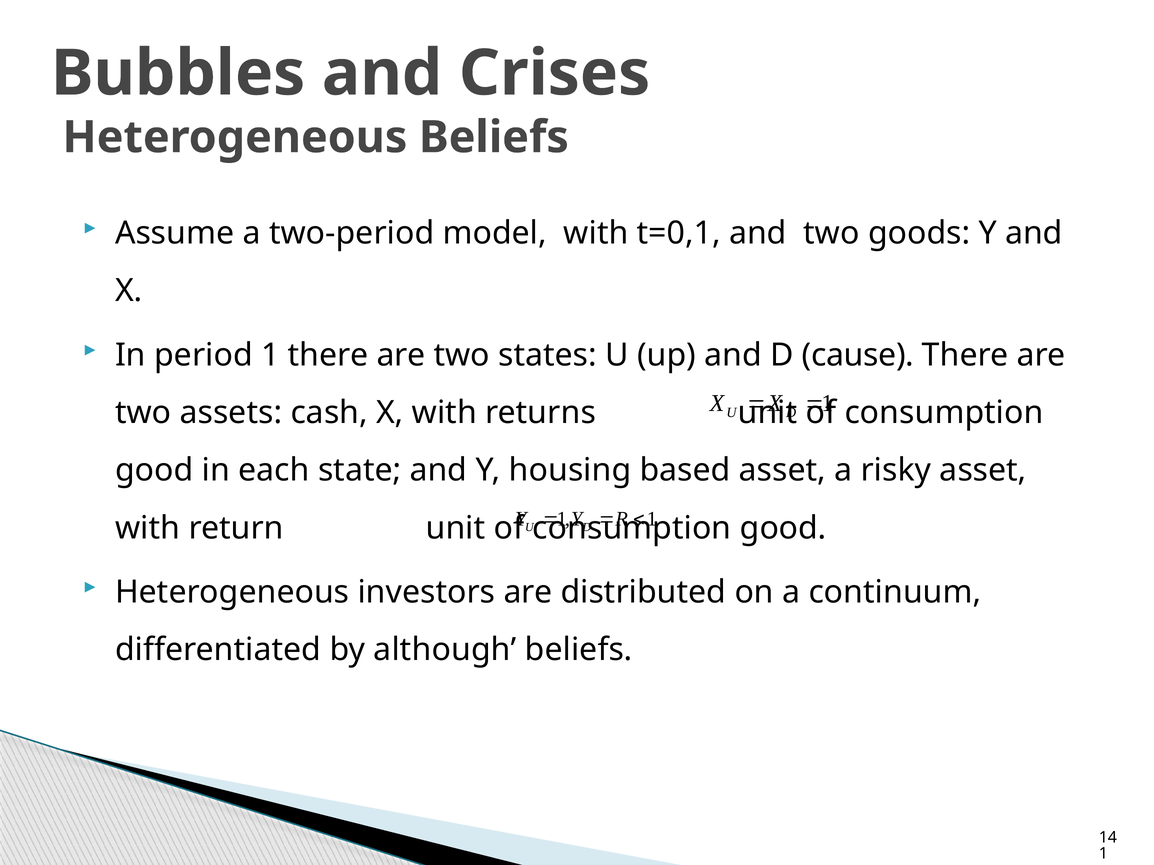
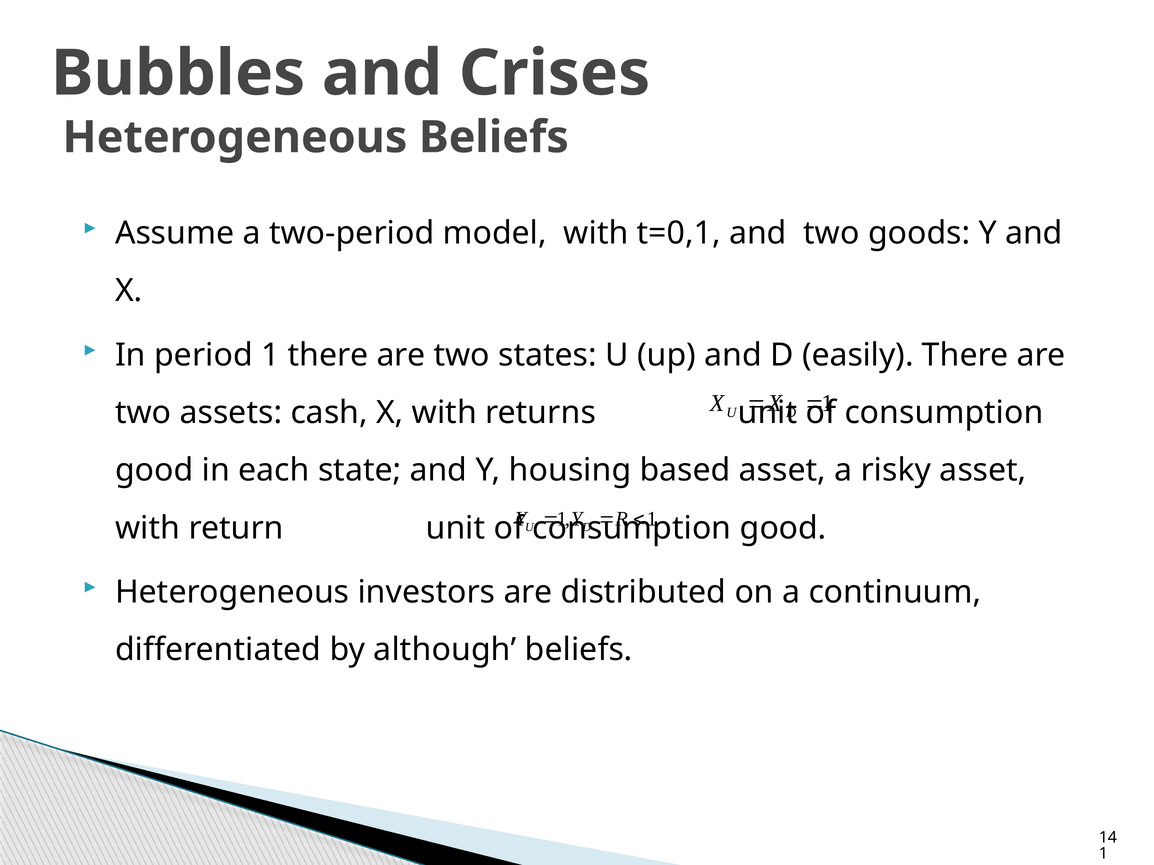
cause: cause -> easily
